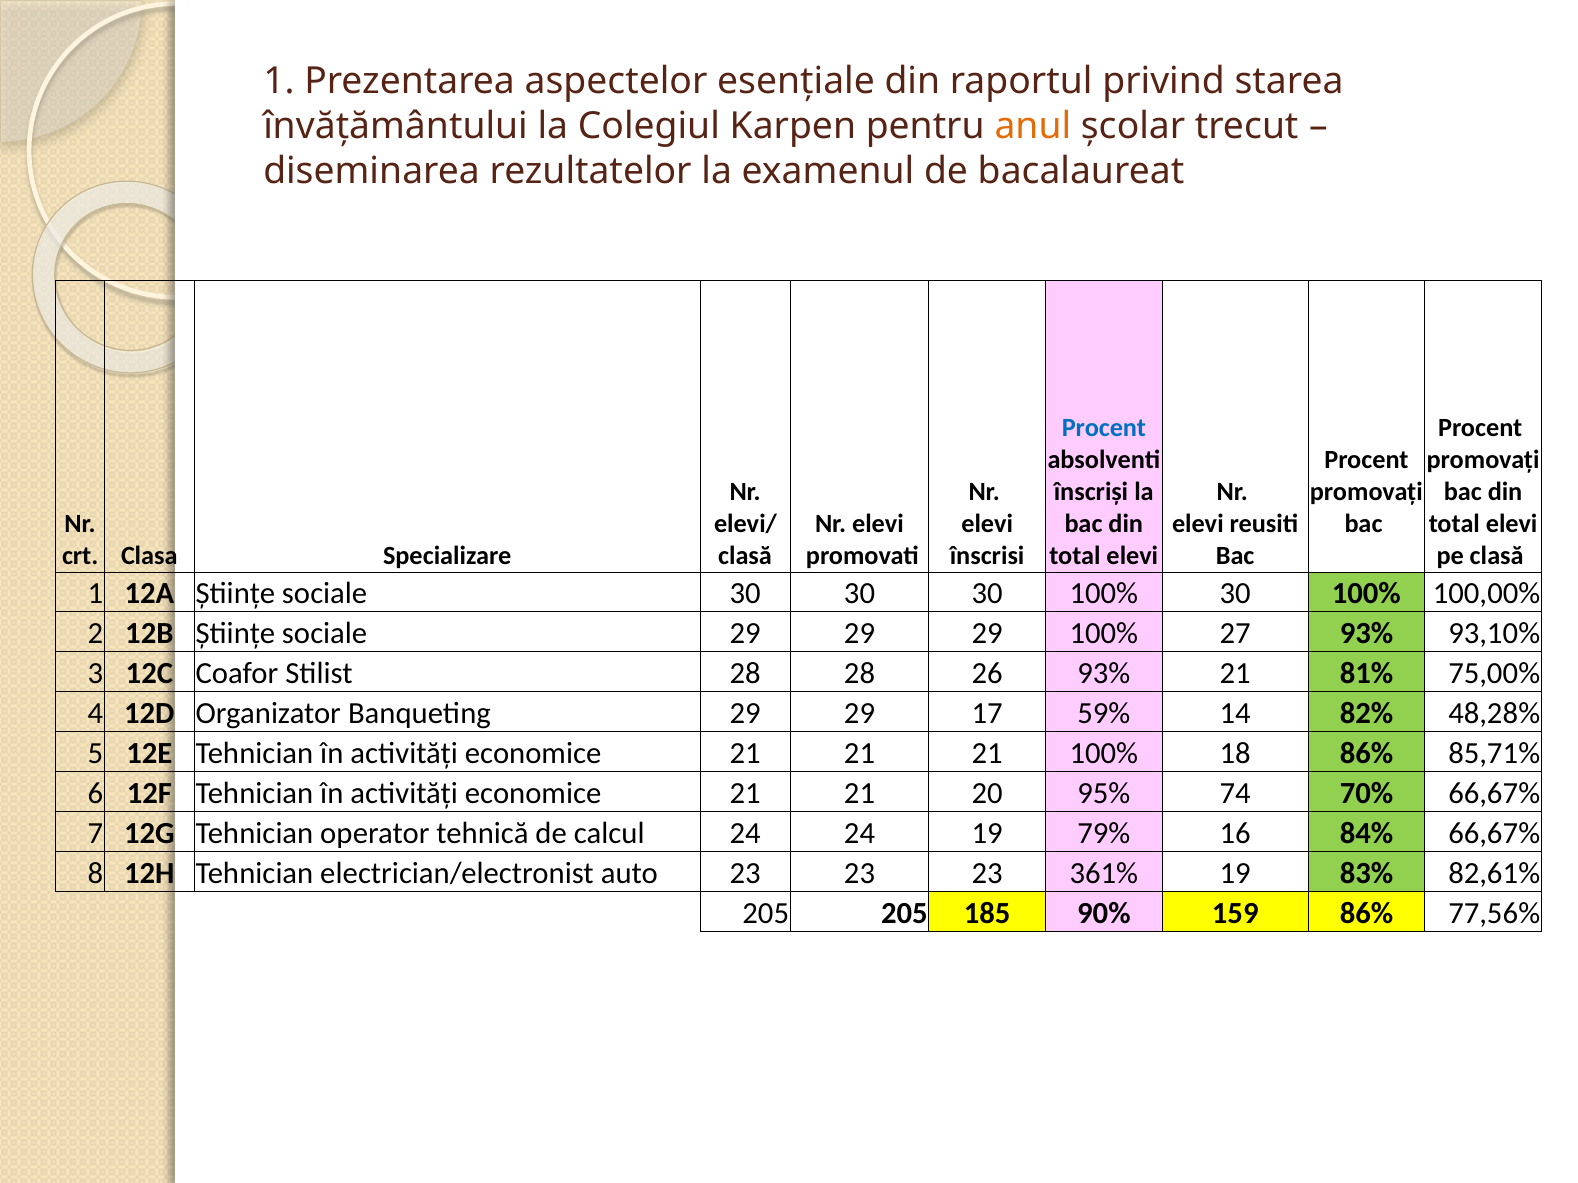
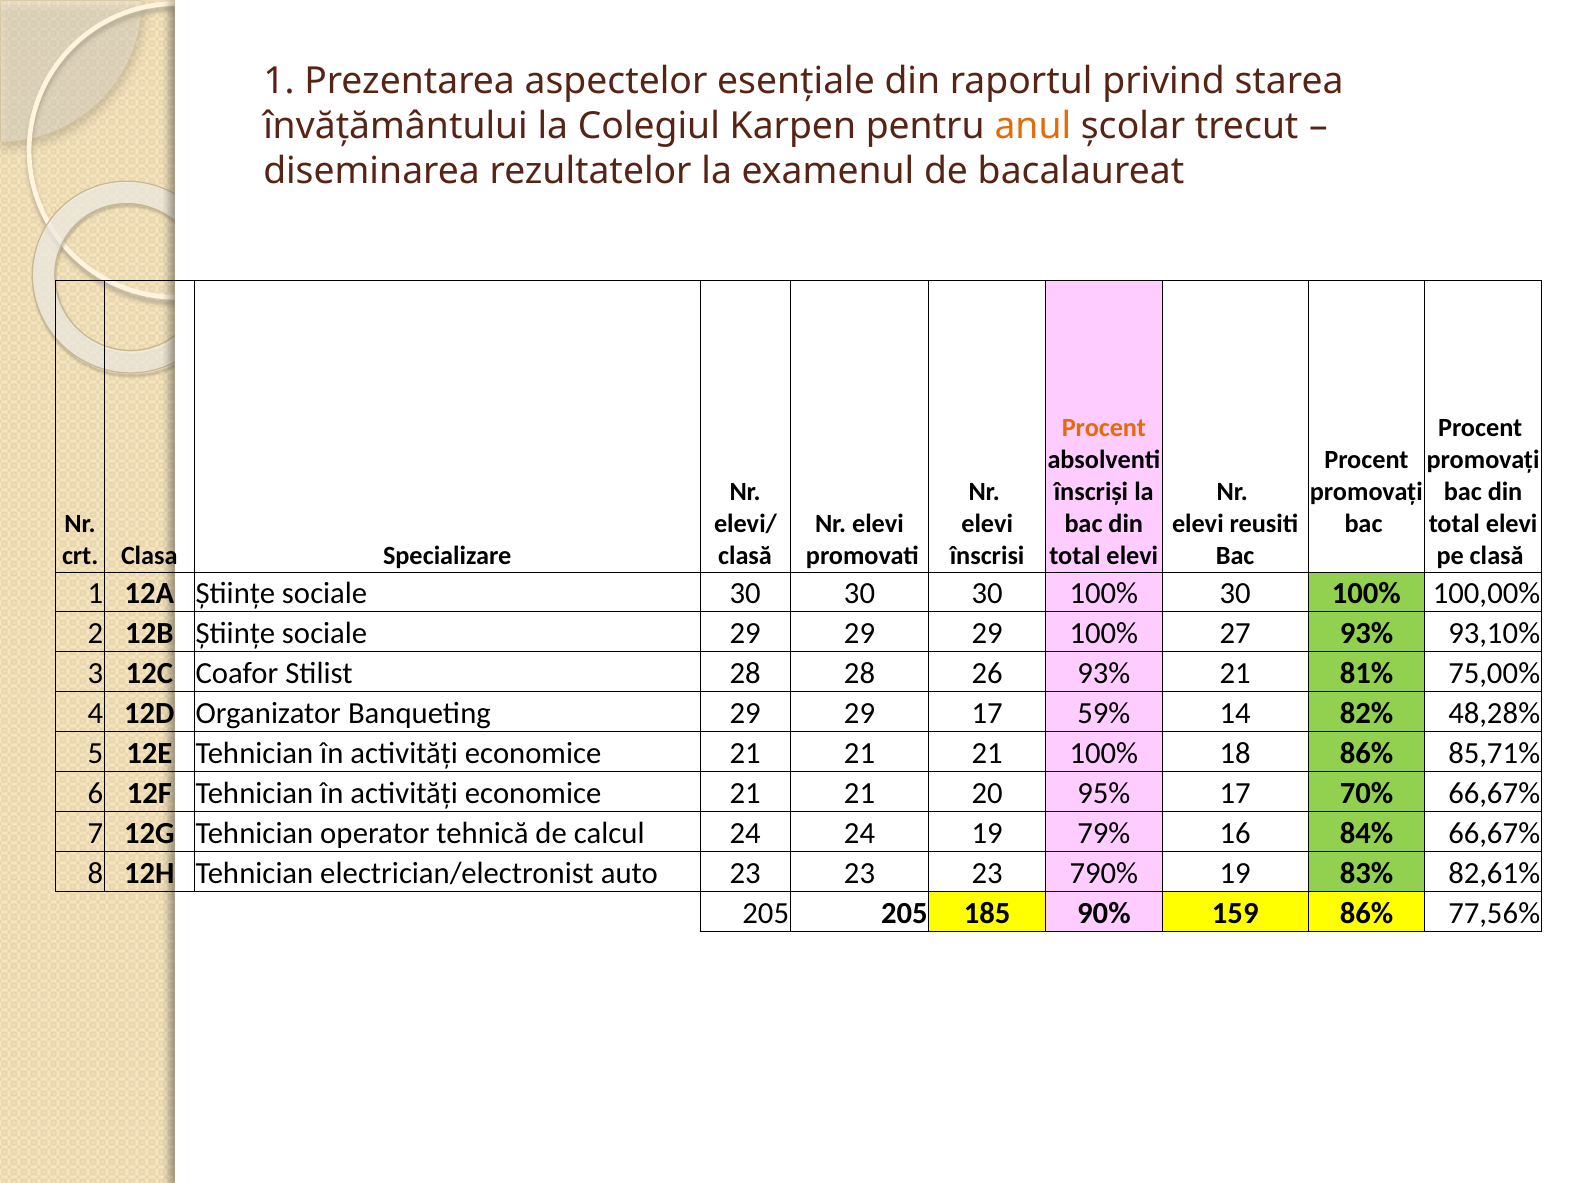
Procent at (1104, 428) colour: blue -> orange
95% 74: 74 -> 17
361%: 361% -> 790%
